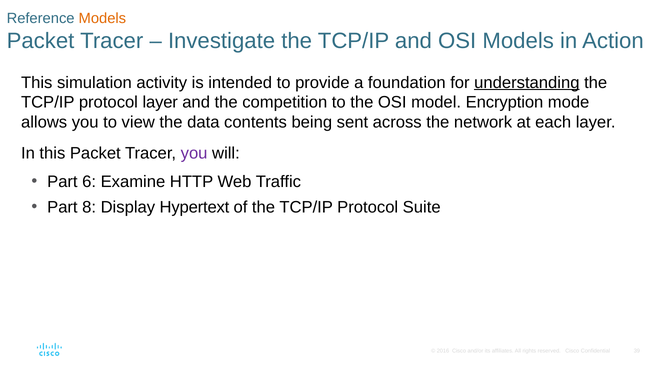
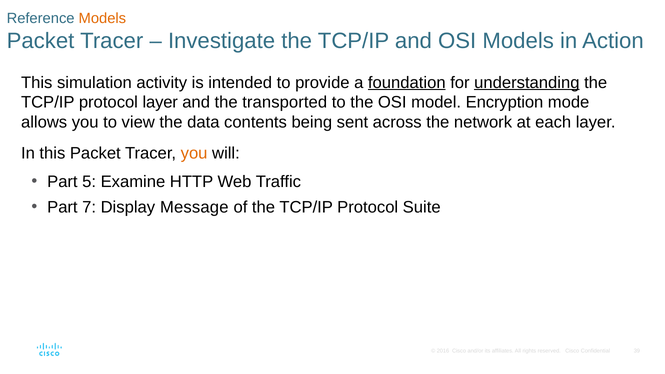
foundation underline: none -> present
competition: competition -> transported
you at (194, 154) colour: purple -> orange
6: 6 -> 5
8: 8 -> 7
Hypertext: Hypertext -> Message
